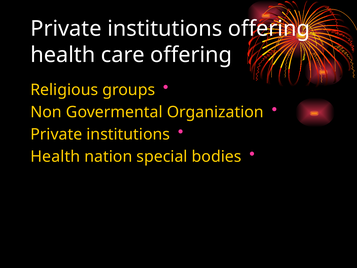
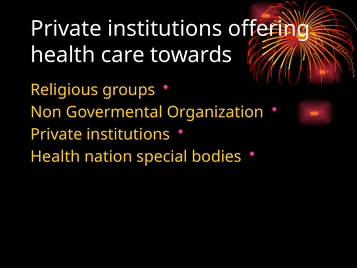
care offering: offering -> towards
